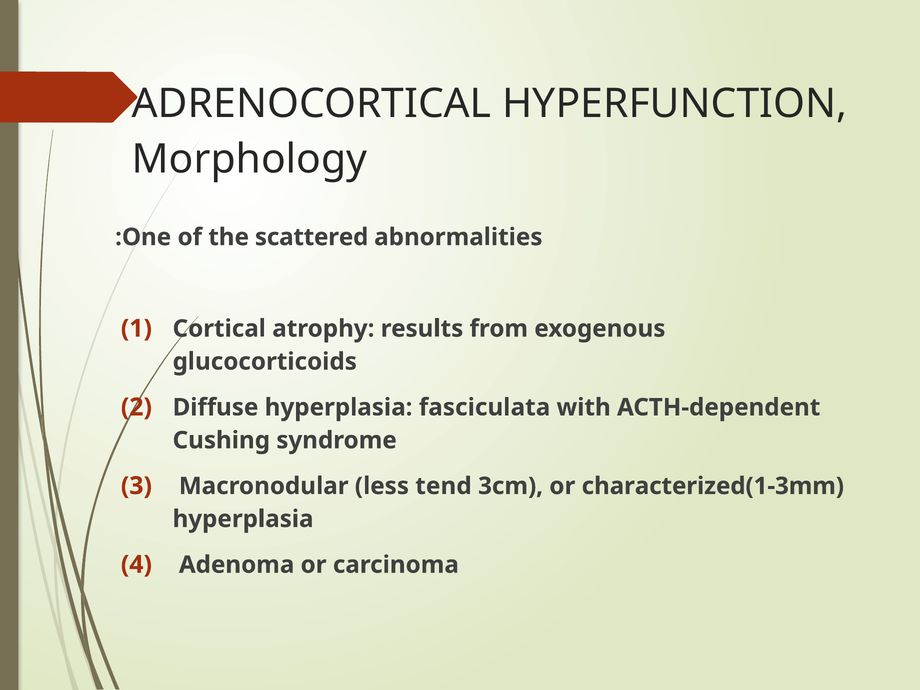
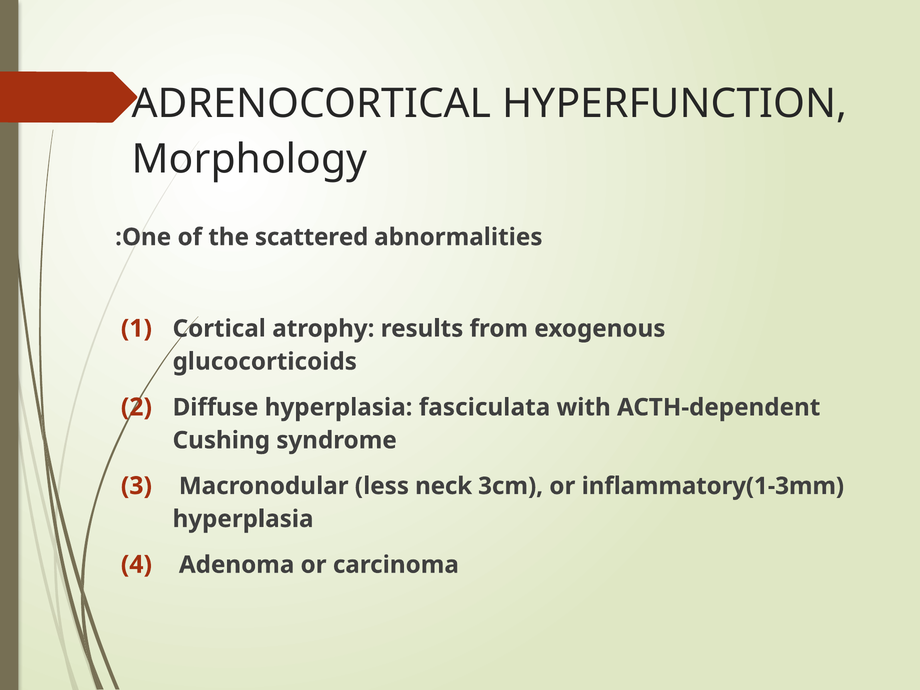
tend: tend -> neck
characterized(1-3mm: characterized(1-3mm -> inflammatory(1-3mm
